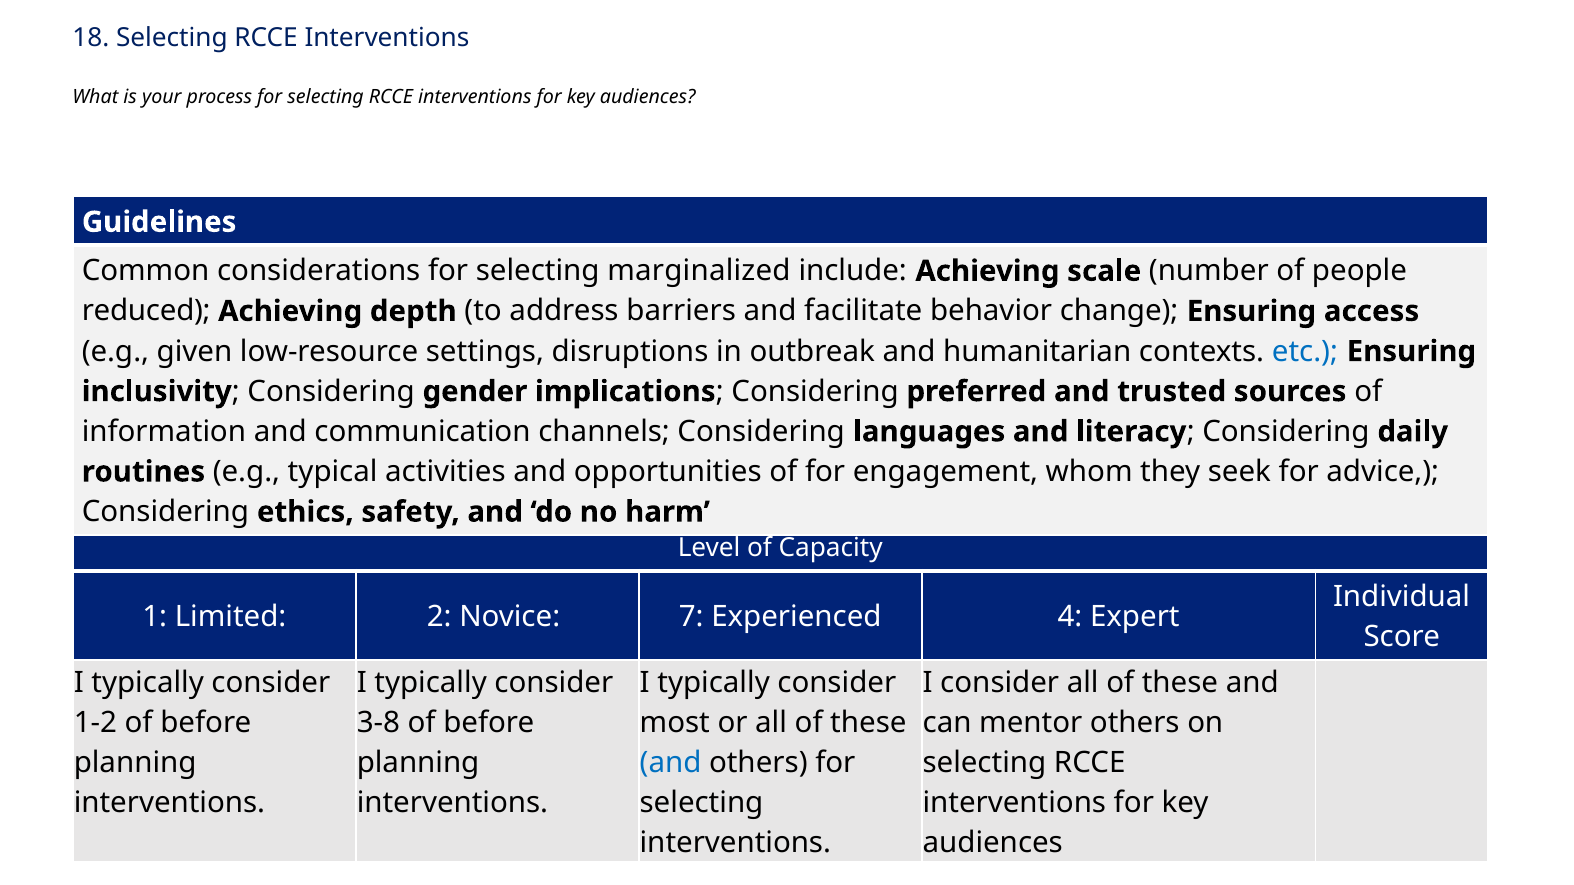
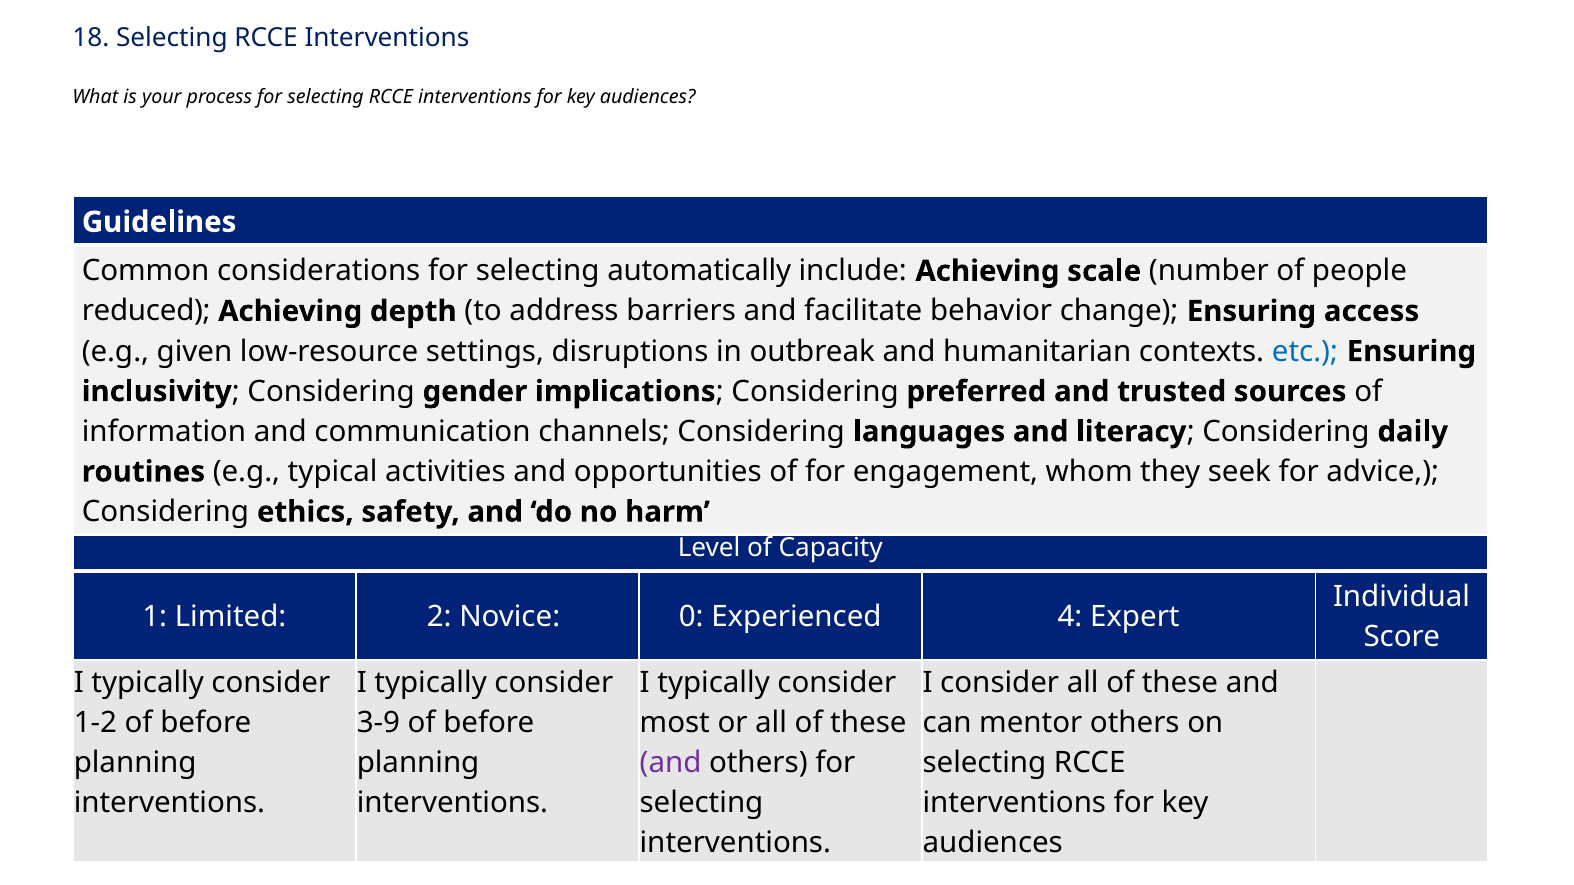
marginalized: marginalized -> automatically
7: 7 -> 0
3-8: 3-8 -> 3-9
and at (671, 763) colour: blue -> purple
